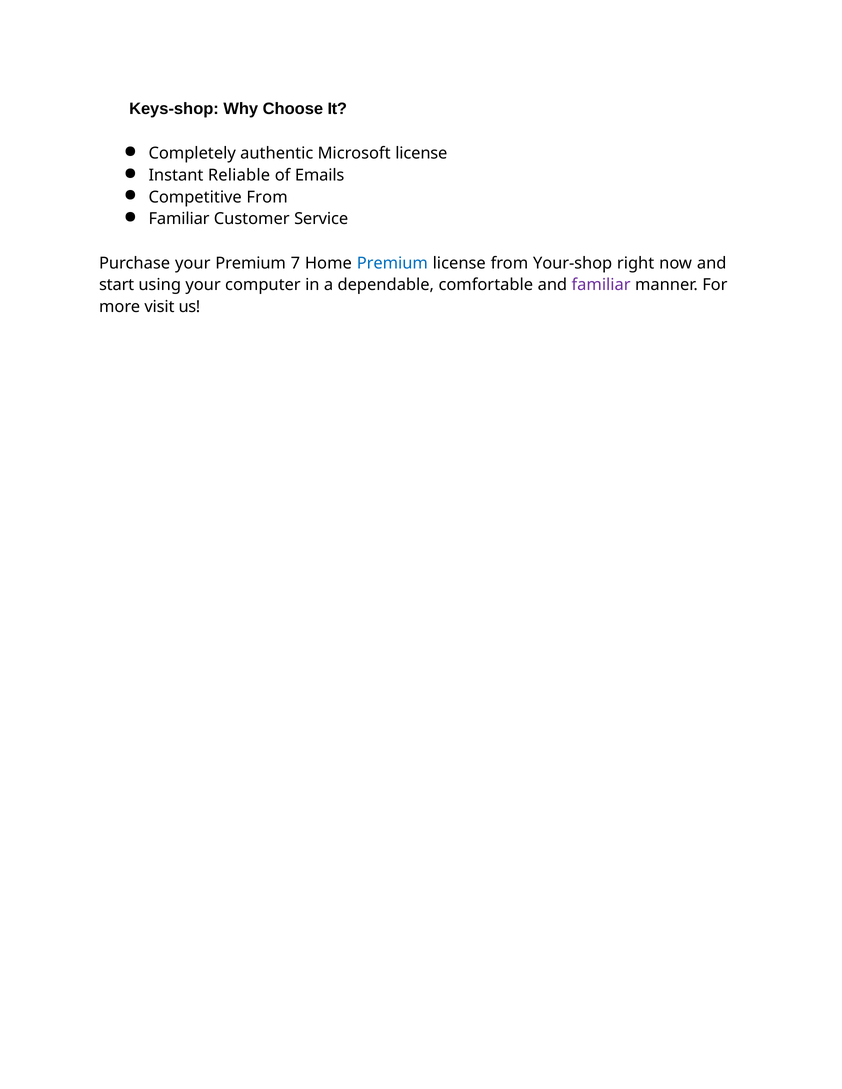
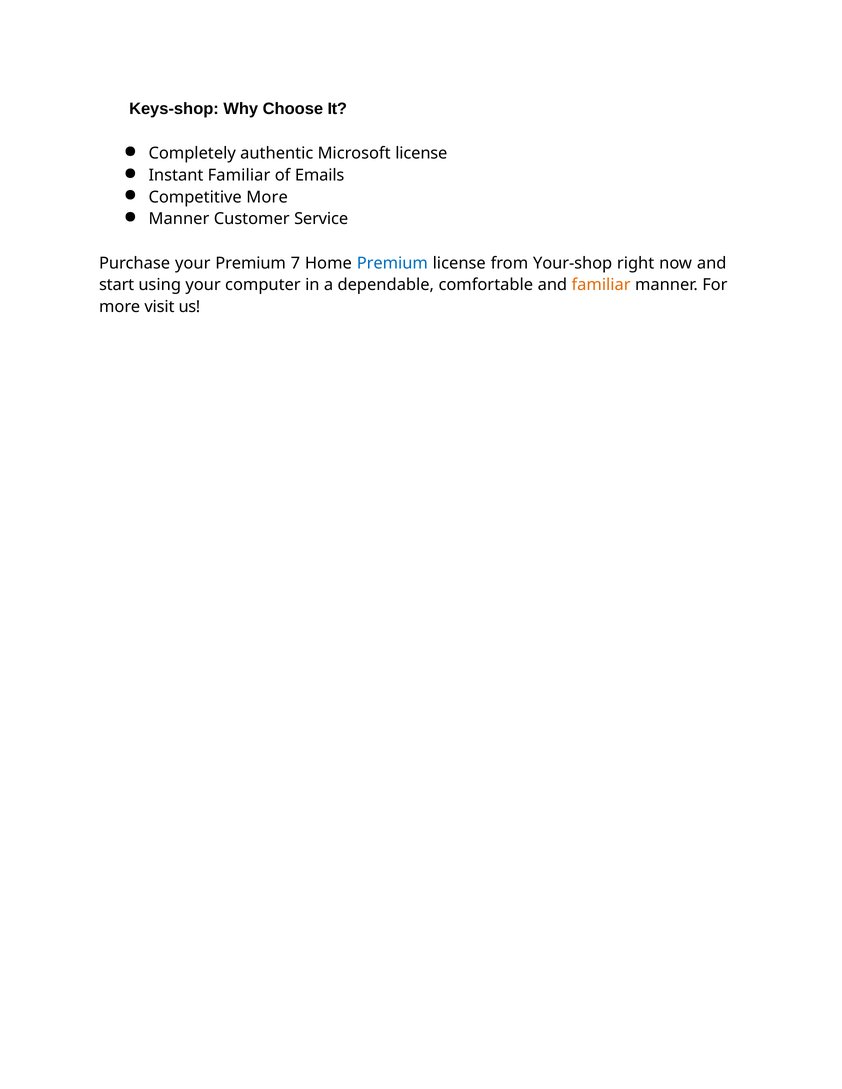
Instant Reliable: Reliable -> Familiar
Competitive From: From -> More
Familiar at (179, 219): Familiar -> Manner
familiar at (601, 285) colour: purple -> orange
